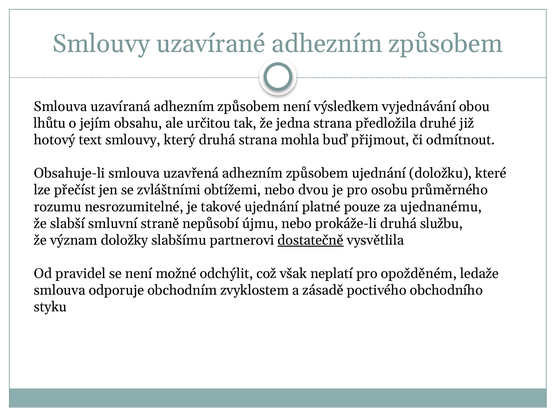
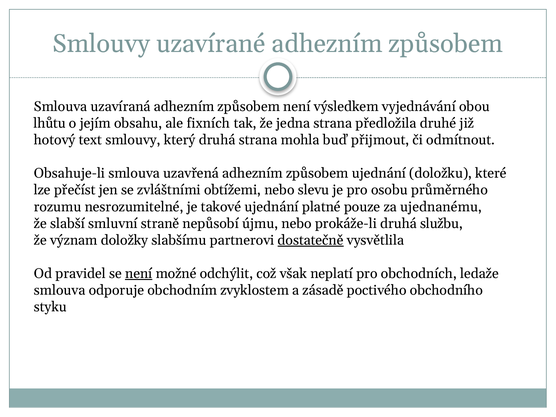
určitou: určitou -> fixních
dvou: dvou -> slevu
není at (139, 273) underline: none -> present
opožděném: opožděném -> obchodních
